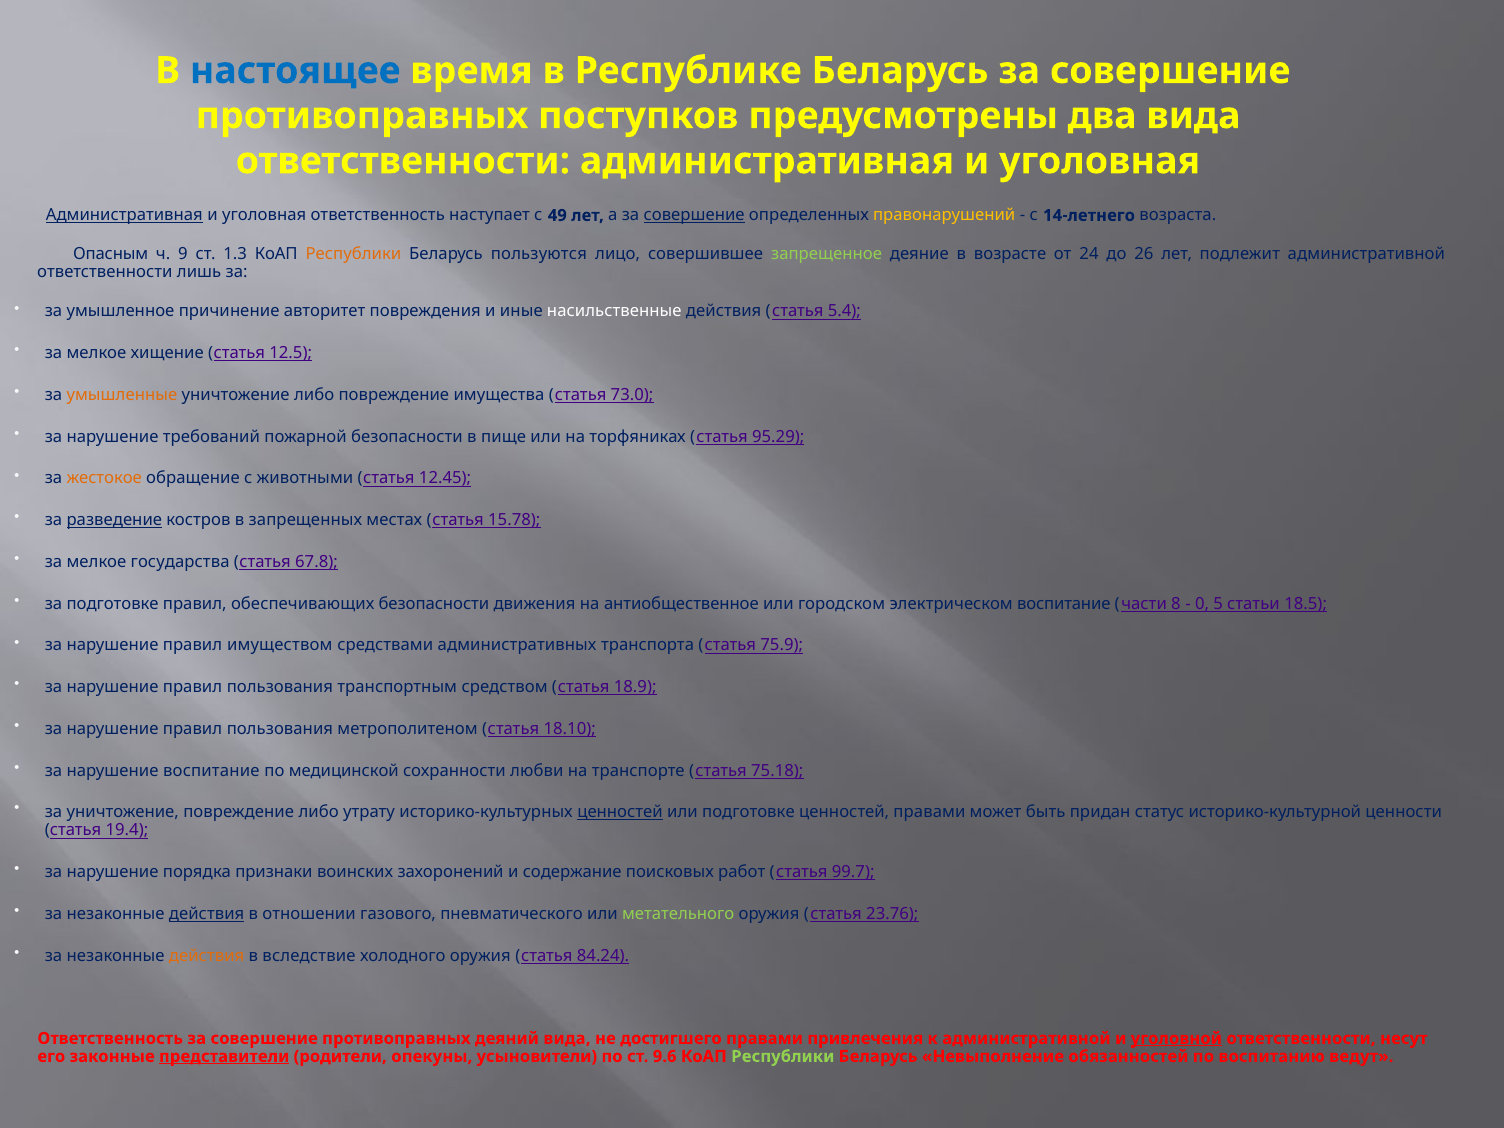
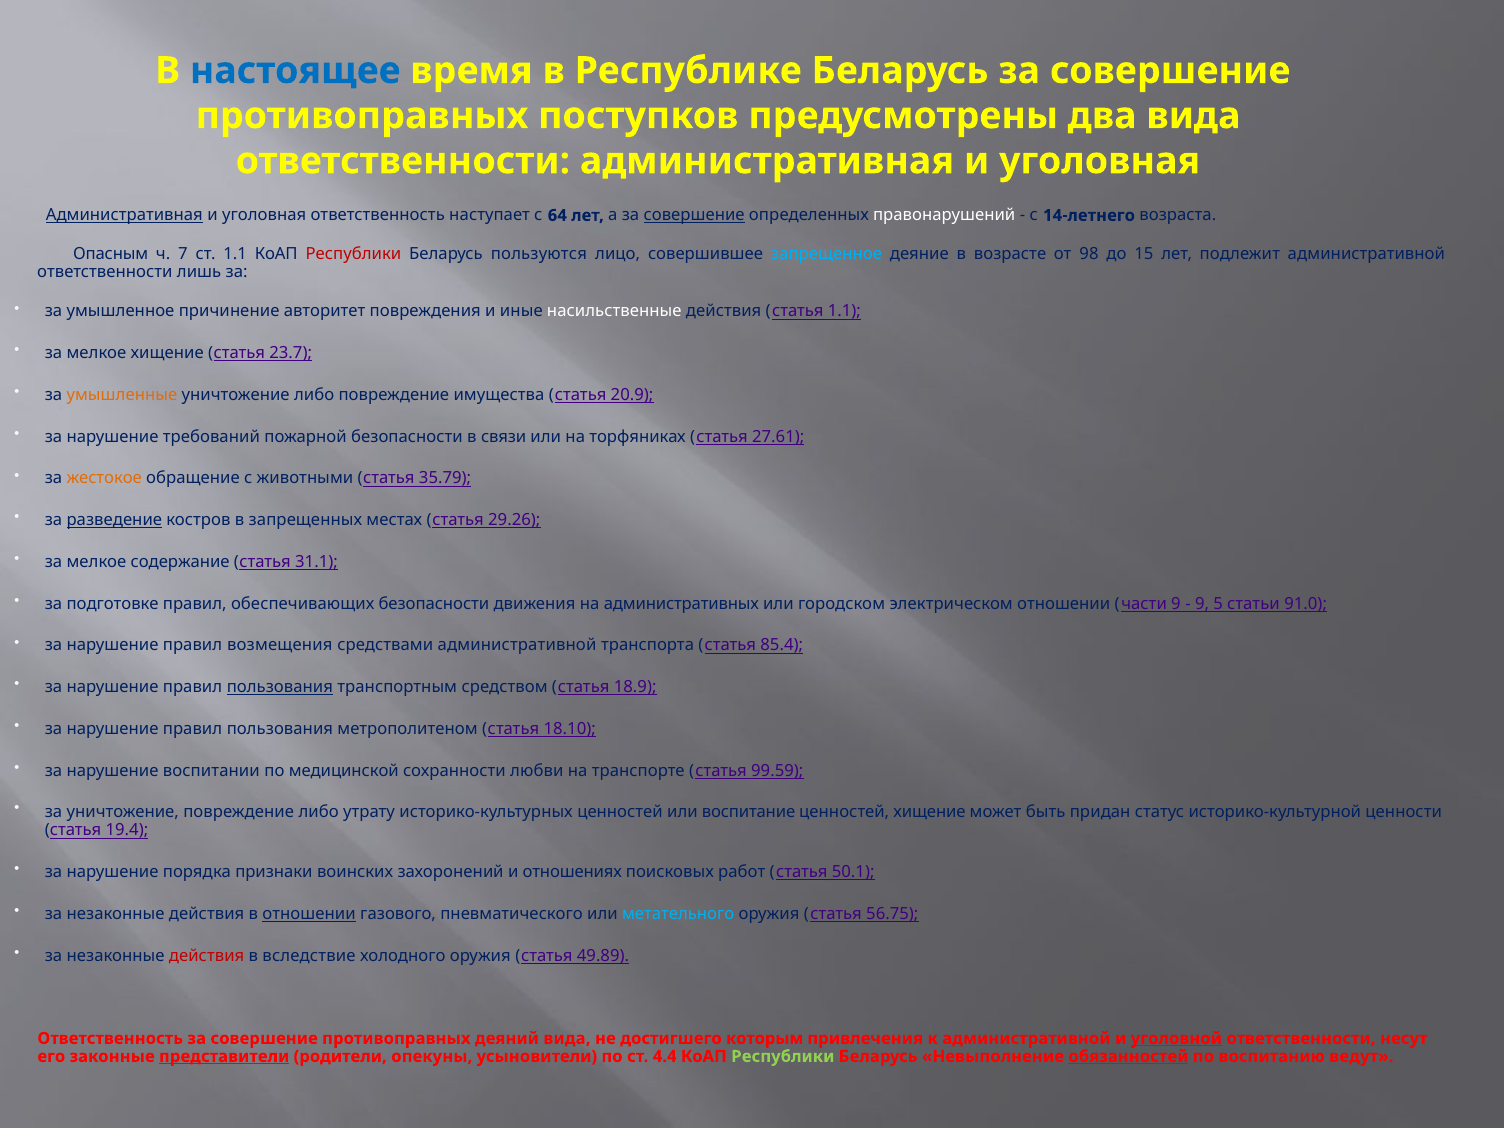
49: 49 -> 64
правонарушений colour: yellow -> white
9: 9 -> 7
ст 1.3: 1.3 -> 1.1
Республики at (353, 254) colour: orange -> red
запрещенное colour: light green -> light blue
24: 24 -> 98
26: 26 -> 15
статья 5.4: 5.4 -> 1.1
12.5: 12.5 -> 23.7
73.0: 73.0 -> 20.9
пище: пище -> связи
95.29: 95.29 -> 27.61
12.45: 12.45 -> 35.79
15.78: 15.78 -> 29.26
государства: государства -> содержание
67.8: 67.8 -> 31.1
антиобщественное: антиобщественное -> административных
электрическом воспитание: воспитание -> отношении
части 8: 8 -> 9
0 at (1202, 604): 0 -> 9
18.5: 18.5 -> 91.0
имуществом: имуществом -> возмещения
средствами административных: административных -> административной
75.9: 75.9 -> 85.4
пользования at (280, 687) underline: none -> present
нарушение воспитание: воспитание -> воспитании
75.18: 75.18 -> 99.59
ценностей at (620, 812) underline: present -> none
или подготовке: подготовке -> воспитание
ценностей правами: правами -> хищение
содержание: содержание -> отношениях
99.7: 99.7 -> 50.1
действия at (207, 914) underline: present -> none
отношении at (309, 914) underline: none -> present
метательного colour: light green -> light blue
23.76: 23.76 -> 56.75
действия at (207, 956) colour: orange -> red
84.24: 84.24 -> 49.89
достигшего правами: правами -> которым
9.6: 9.6 -> 4.4
обязанностей underline: none -> present
